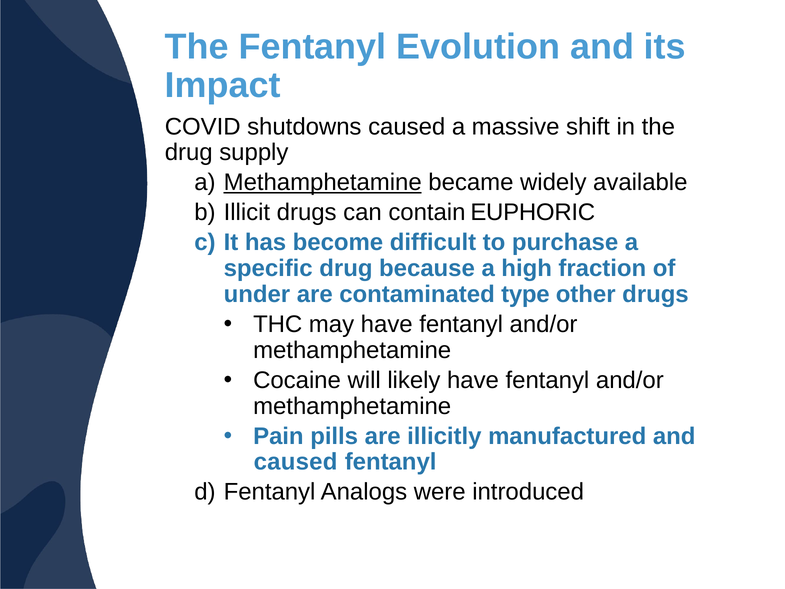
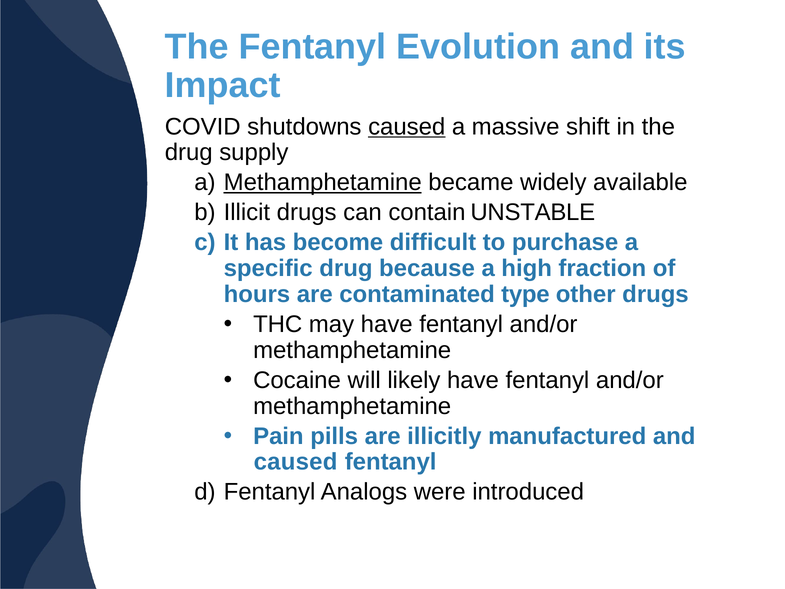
caused at (407, 127) underline: none -> present
EUPHORIC: EUPHORIC -> UNSTABLE
under: under -> hours
